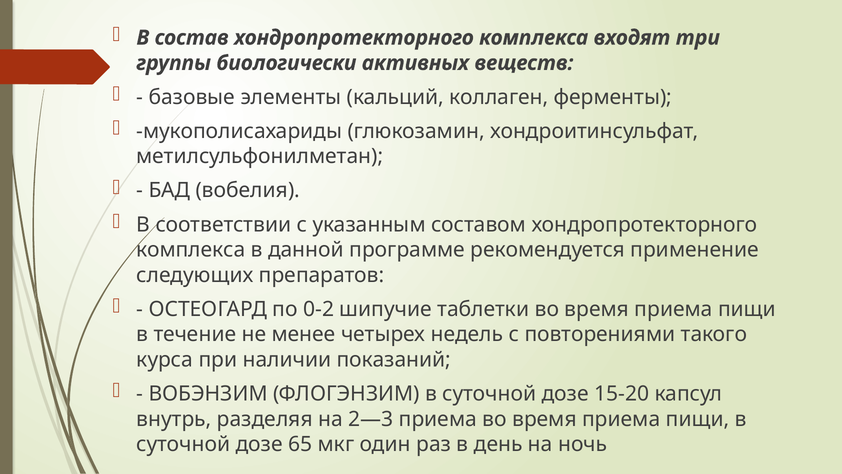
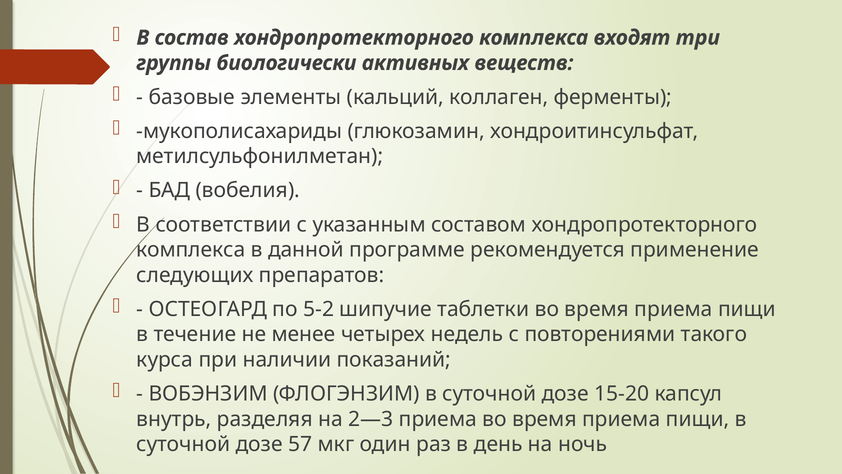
0-2: 0-2 -> 5-2
65: 65 -> 57
